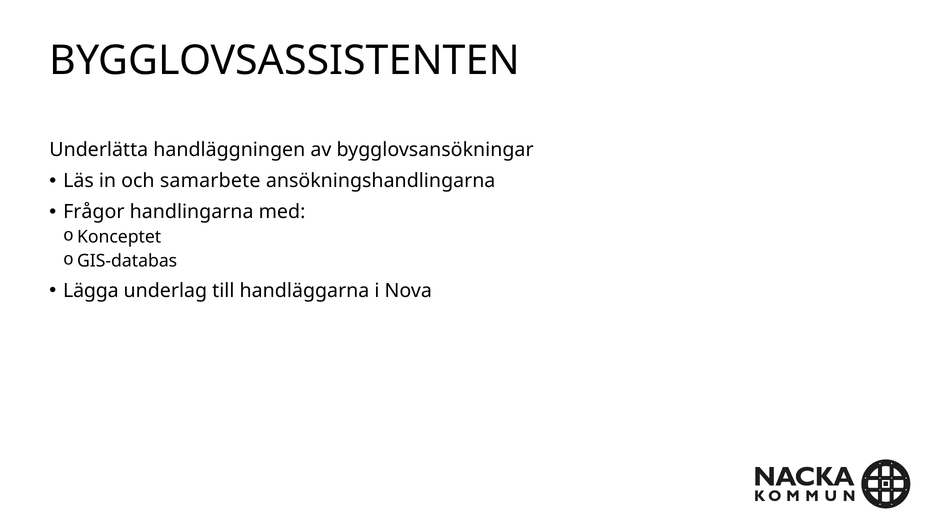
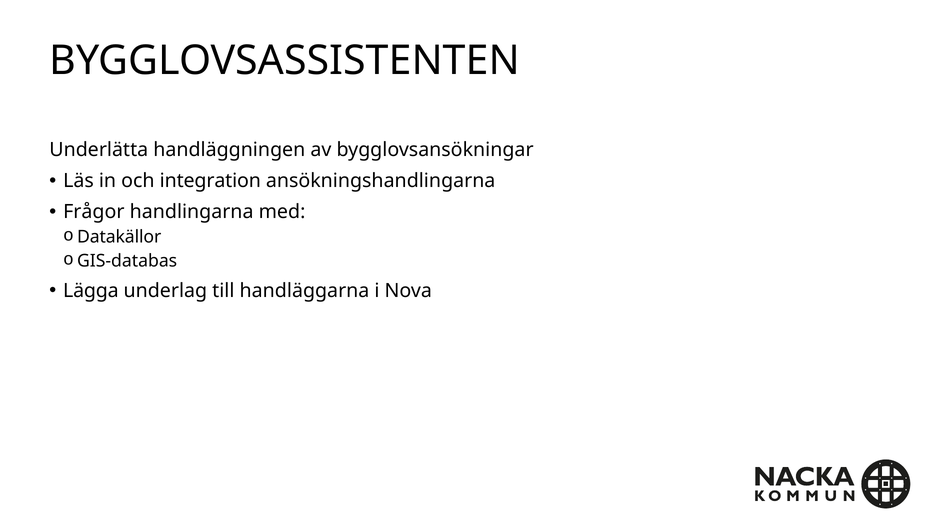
samarbete: samarbete -> integration
Konceptet: Konceptet -> Datakällor
